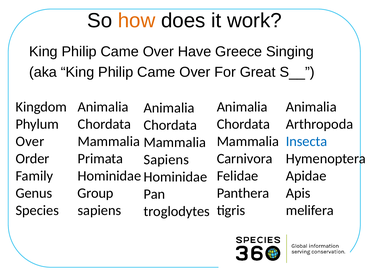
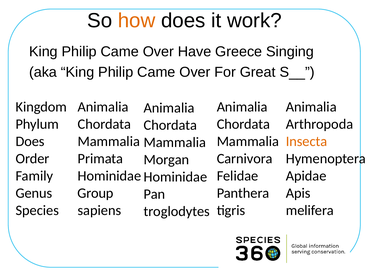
Over at (30, 141): Over -> Does
Insecta colour: blue -> orange
Sapiens at (166, 159): Sapiens -> Morgan
